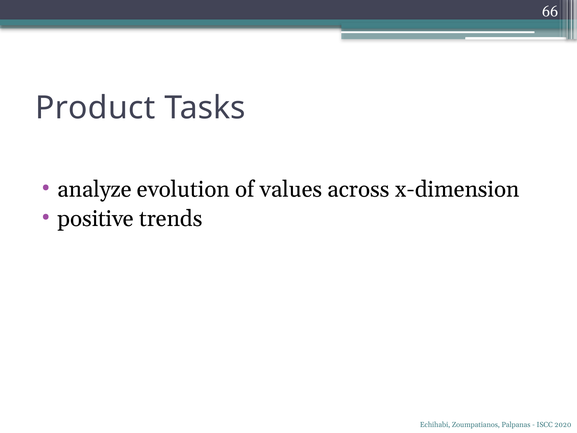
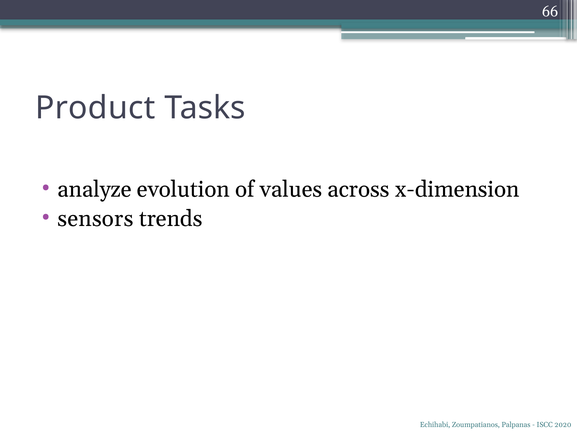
positive: positive -> sensors
